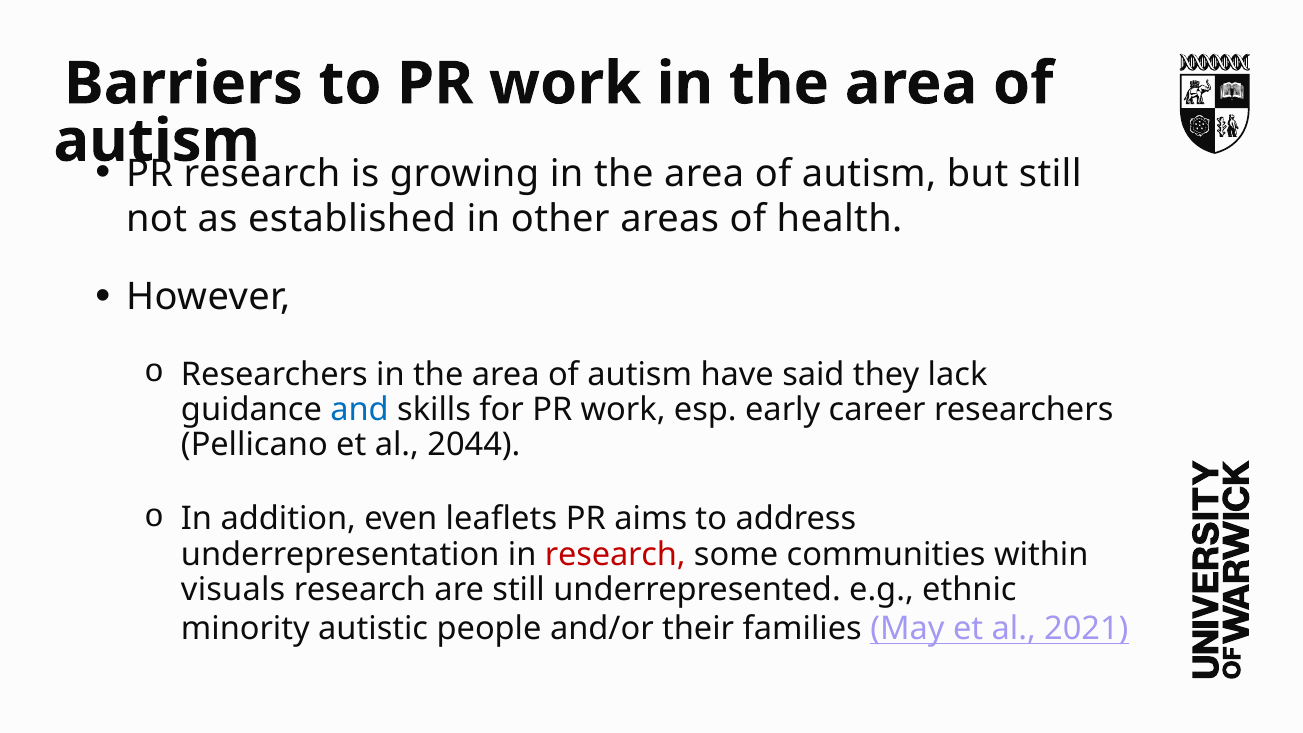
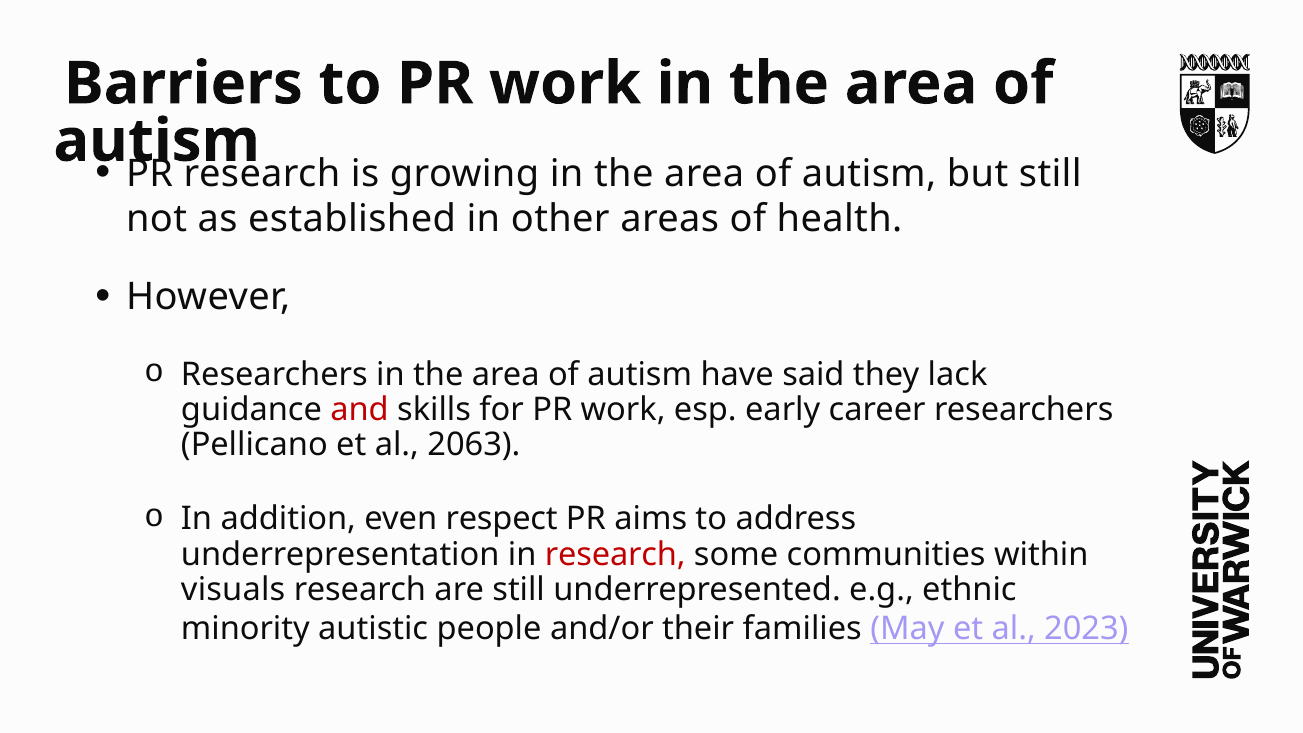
and colour: blue -> red
2044: 2044 -> 2063
leaflets: leaflets -> respect
2021: 2021 -> 2023
